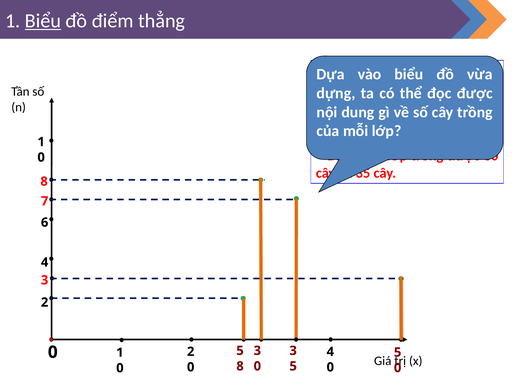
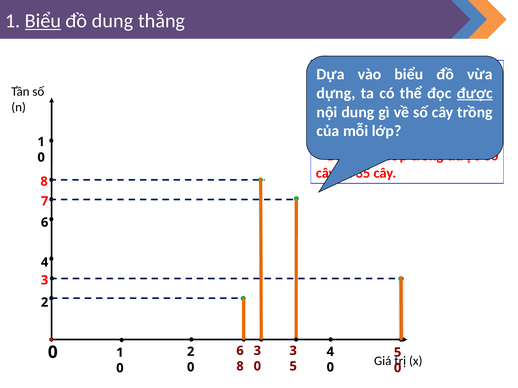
đồ điểm: điểm -> dung
được at (475, 93) underline: none -> present
5 at (240, 351): 5 -> 6
